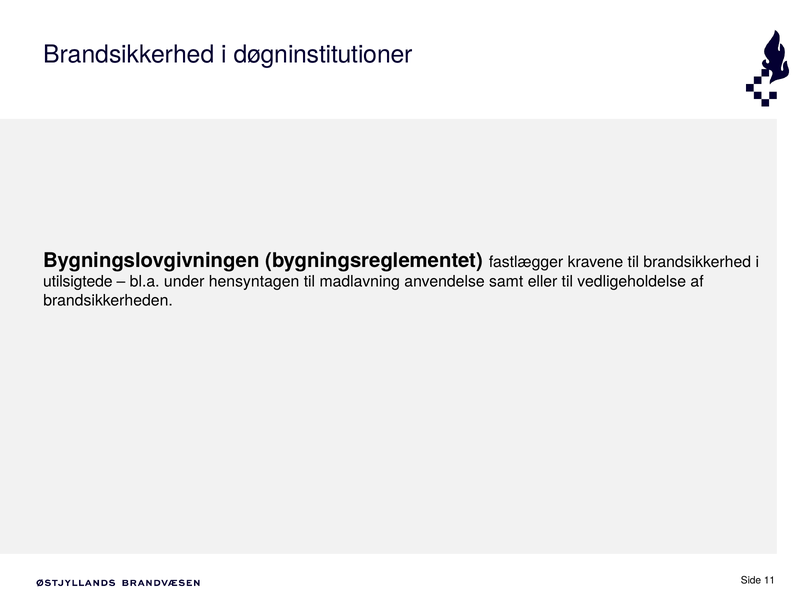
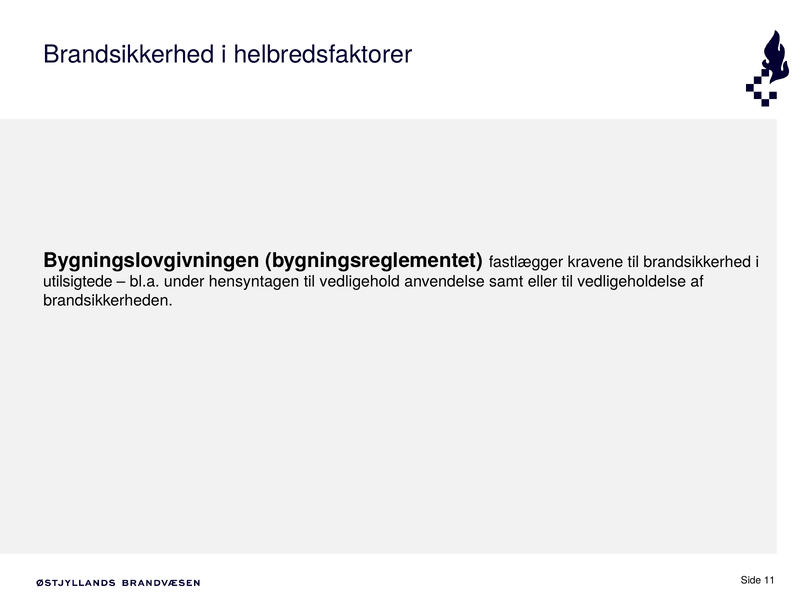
døgninstitutioner: døgninstitutioner -> helbredsfaktorer
madlavning: madlavning -> vedligehold
